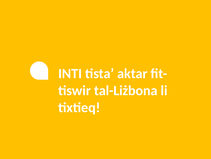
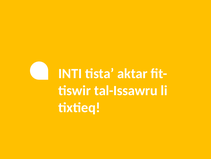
tal-Liżbona: tal-Liżbona -> tal-Issawru
